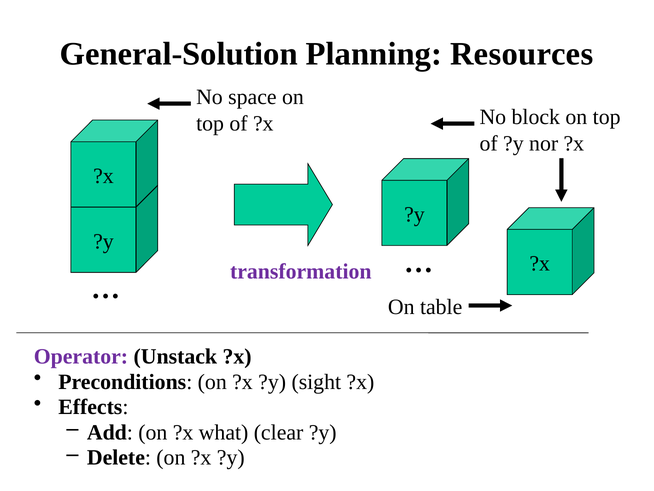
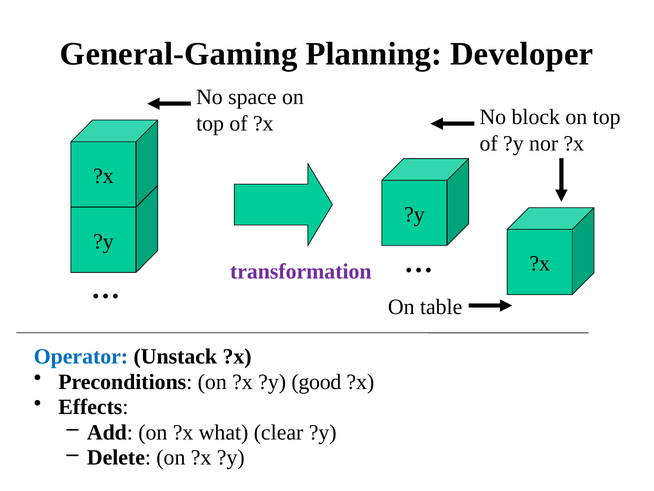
General-Solution: General-Solution -> General-Gaming
Resources: Resources -> Developer
Operator colour: purple -> blue
sight: sight -> good
